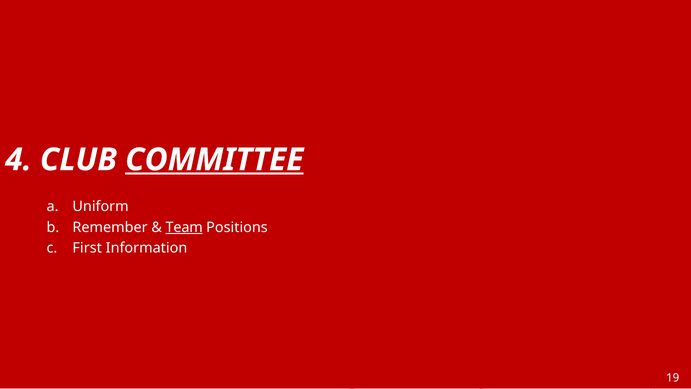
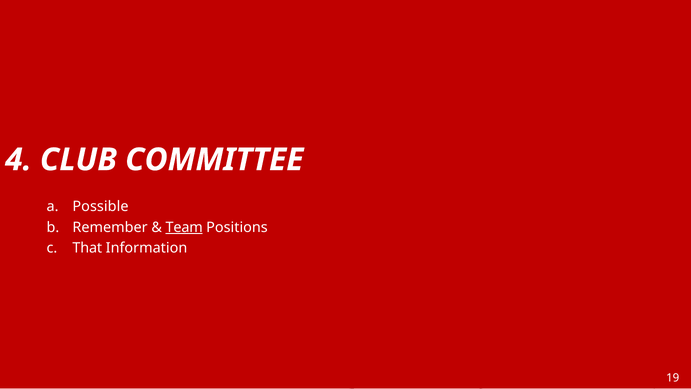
COMMITTEE underline: present -> none
Uniform: Uniform -> Possible
First: First -> That
